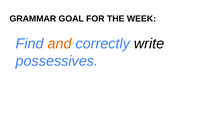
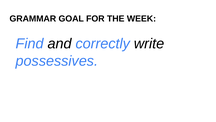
and colour: orange -> black
